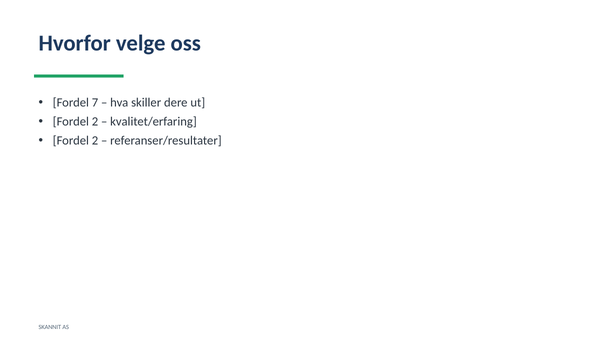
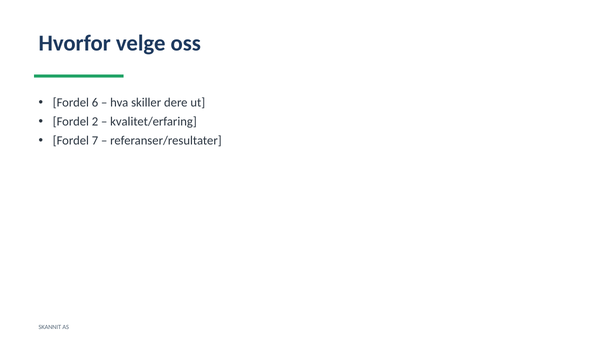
7: 7 -> 6
2 at (95, 141): 2 -> 7
